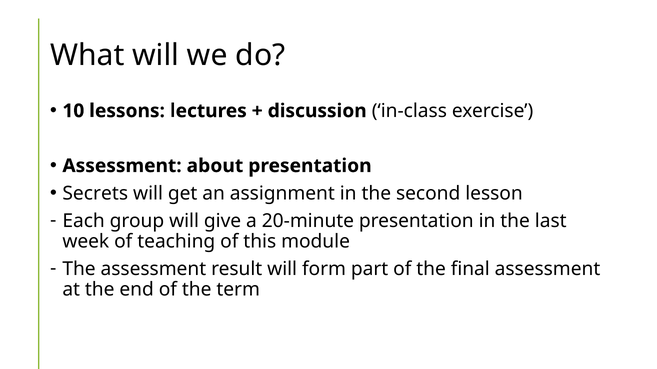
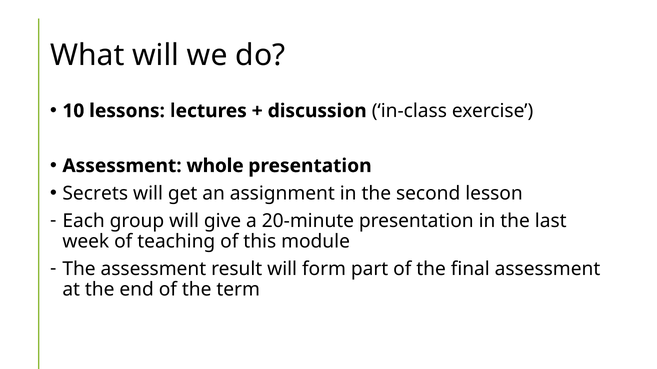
about: about -> whole
